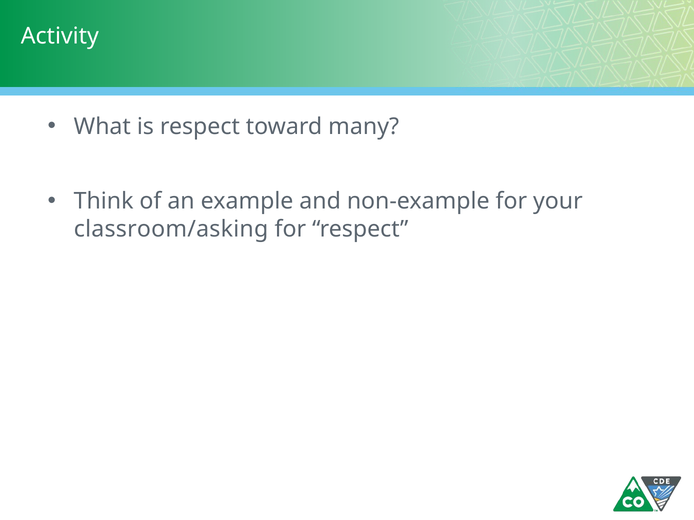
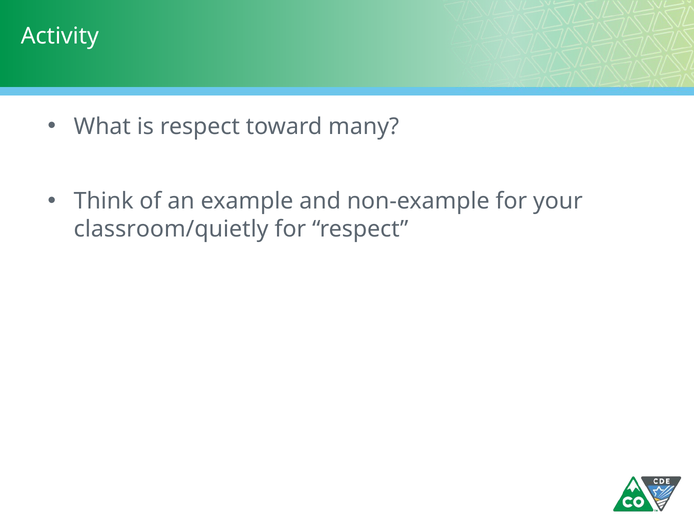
classroom/asking: classroom/asking -> classroom/quietly
